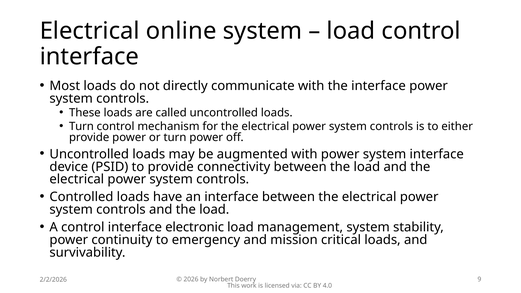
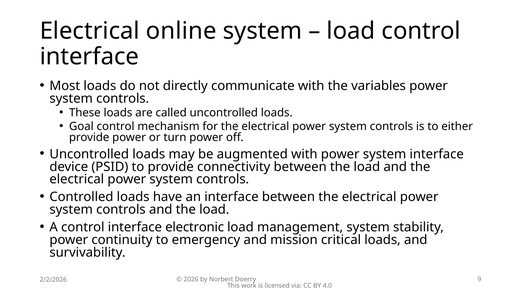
the interface: interface -> variables
Turn at (81, 126): Turn -> Goal
